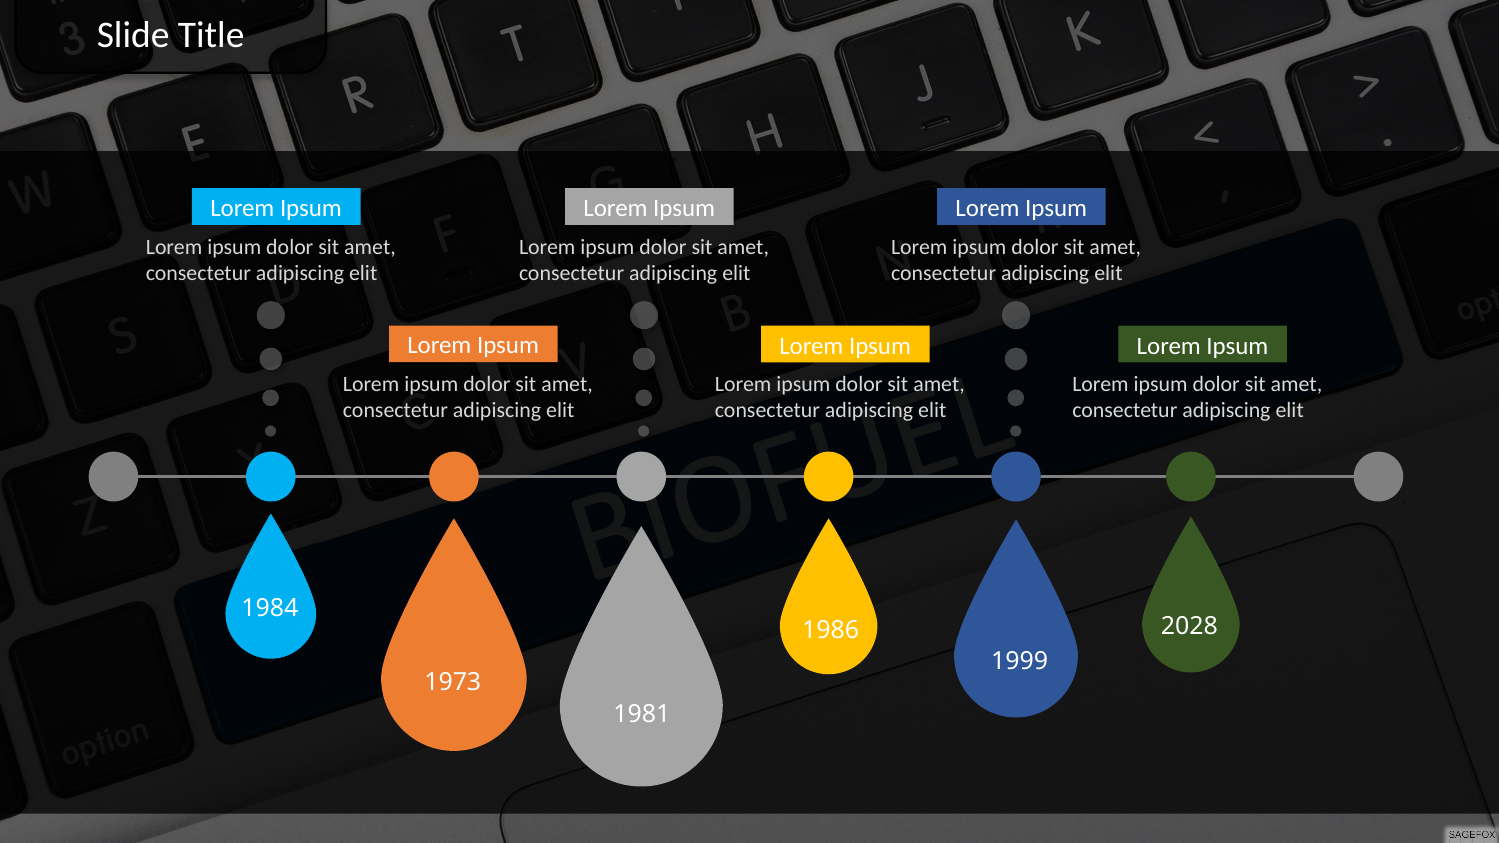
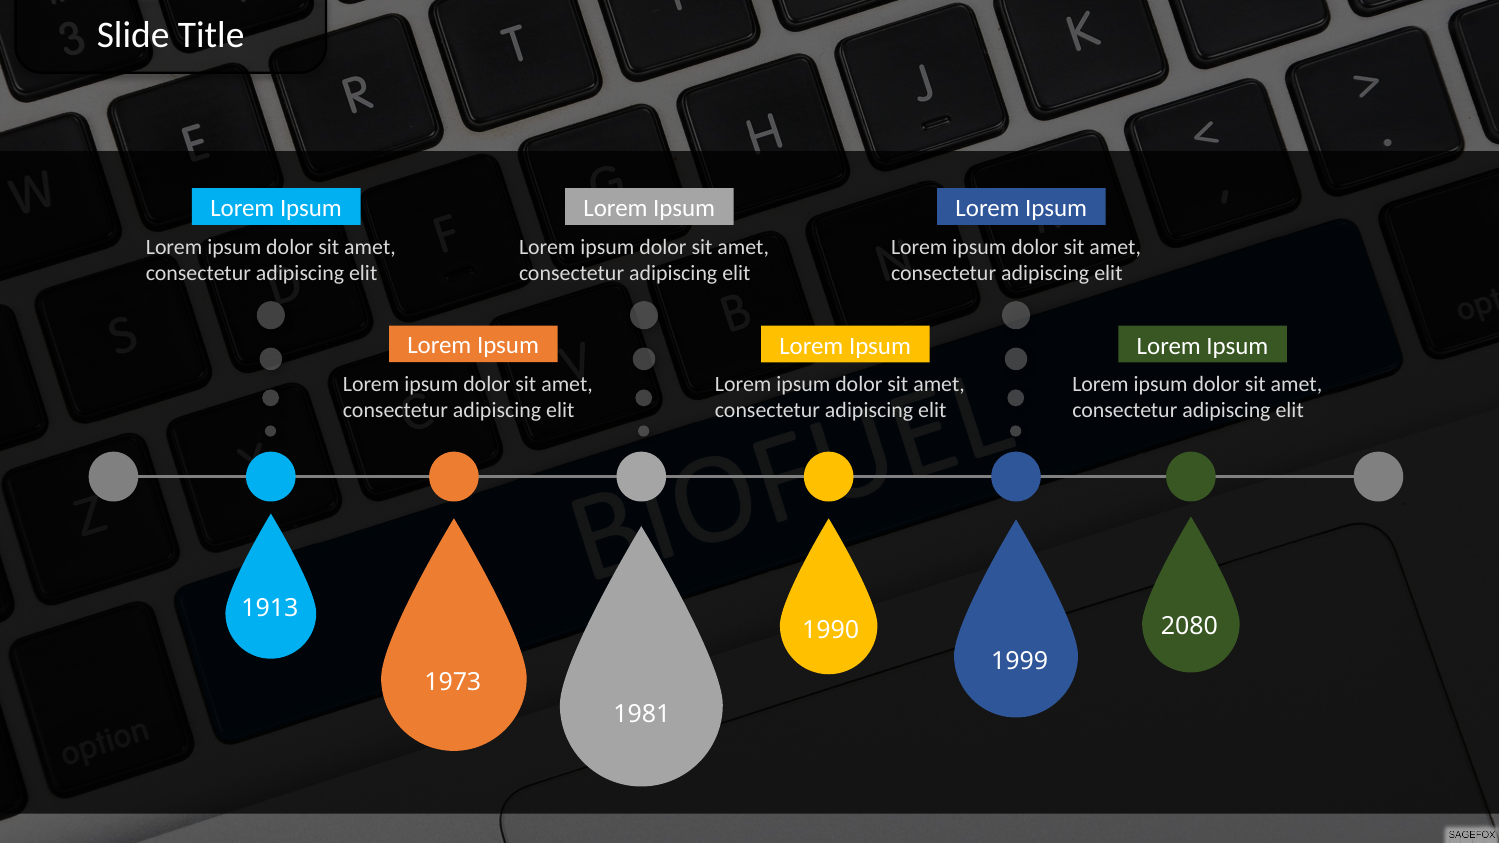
1984: 1984 -> 1913
2028: 2028 -> 2080
1986: 1986 -> 1990
